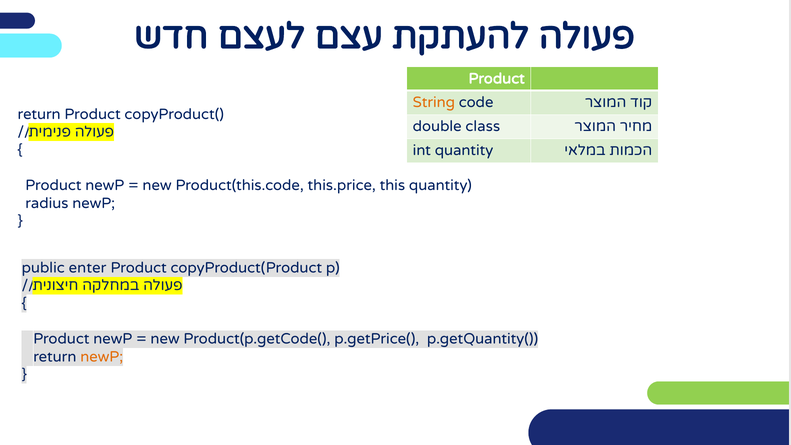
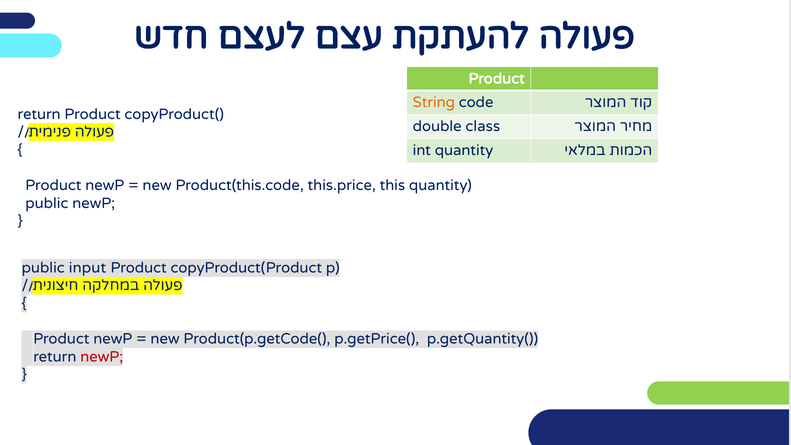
radius at (47, 203): radius -> public
enter: enter -> input
newP at (102, 357) colour: orange -> red
